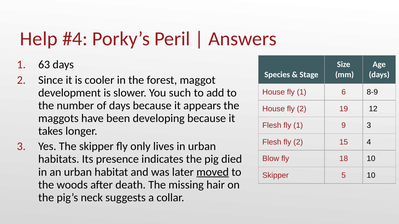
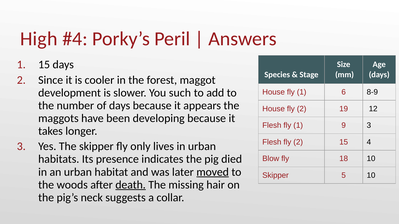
Help: Help -> High
1 63: 63 -> 15
death underline: none -> present
